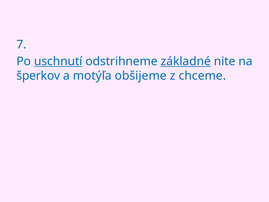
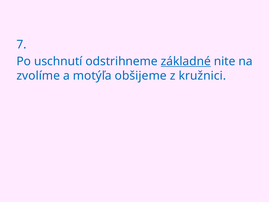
uschnutí underline: present -> none
šperkov: šperkov -> zvolíme
chceme: chceme -> kružnici
